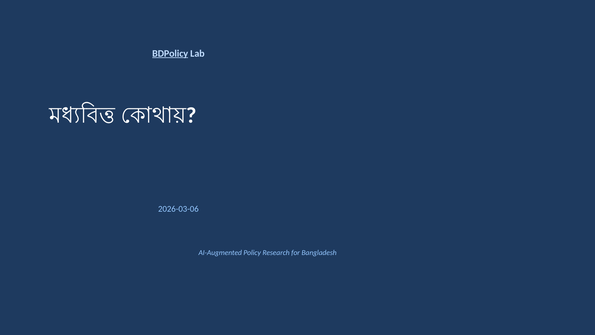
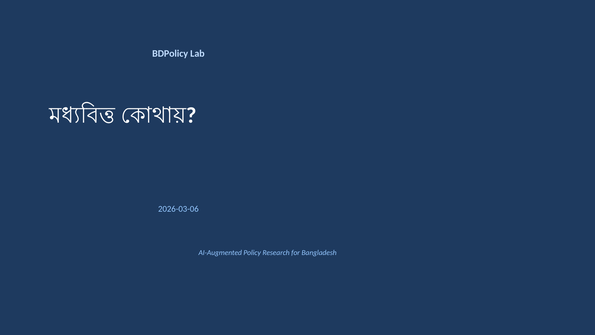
BDPolicy underline: present -> none
